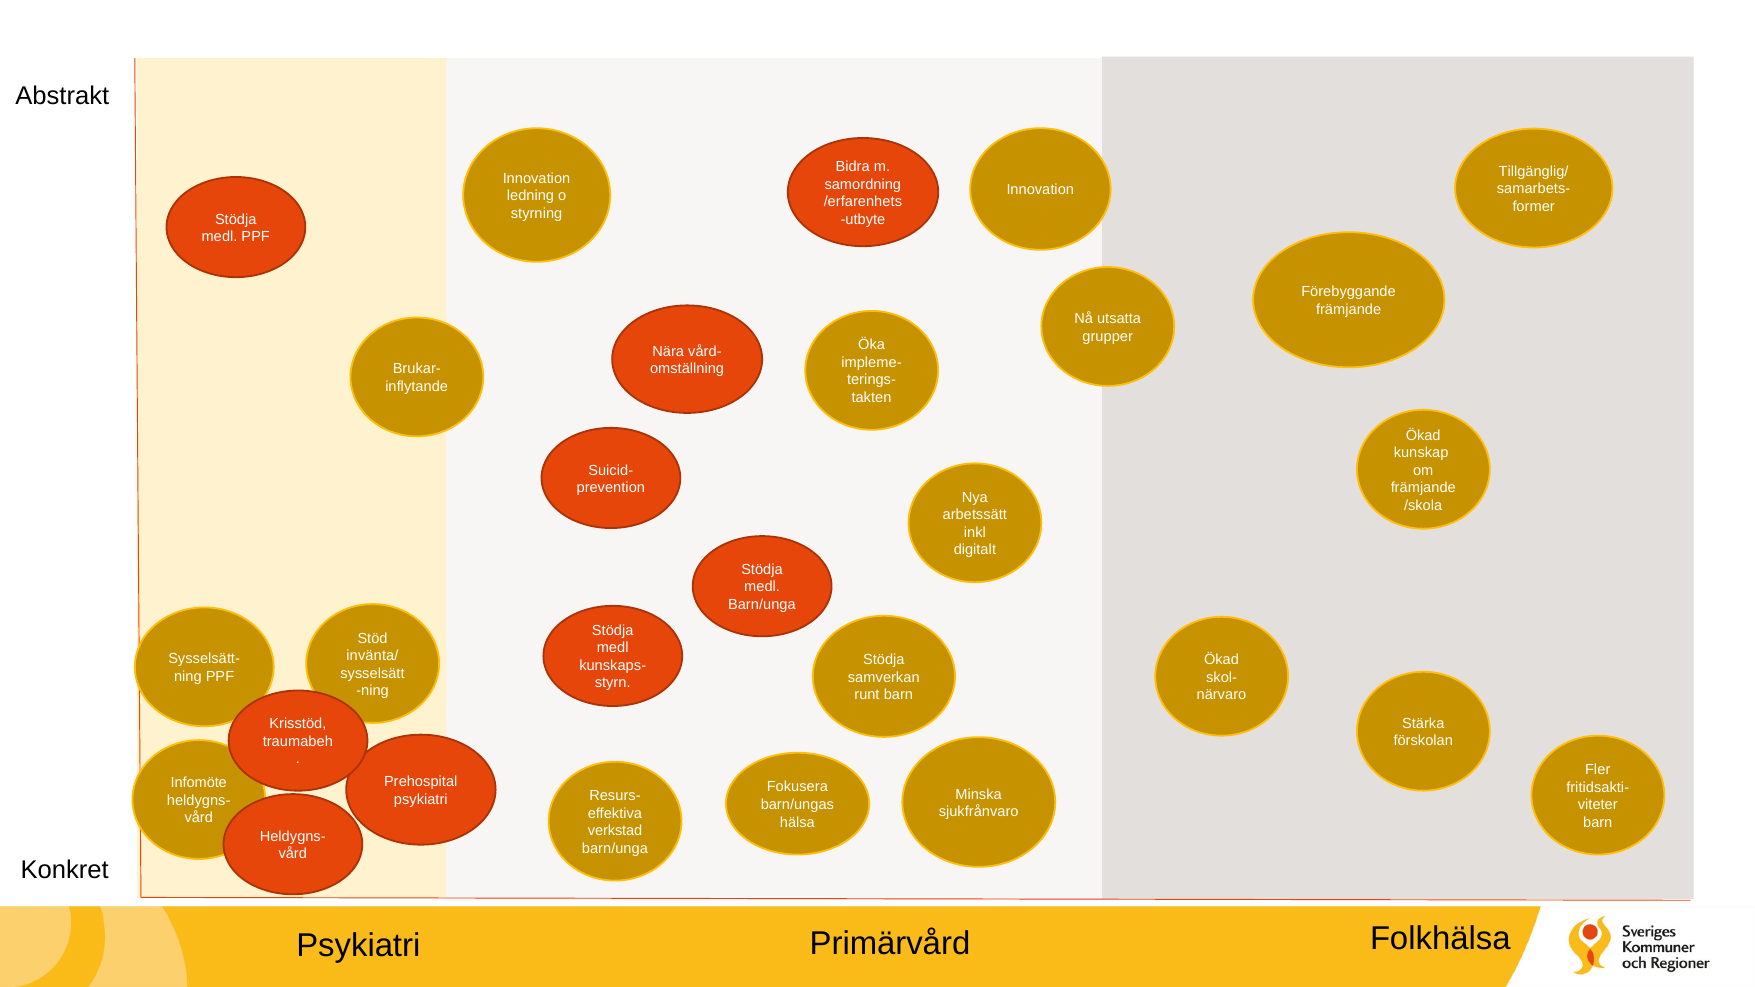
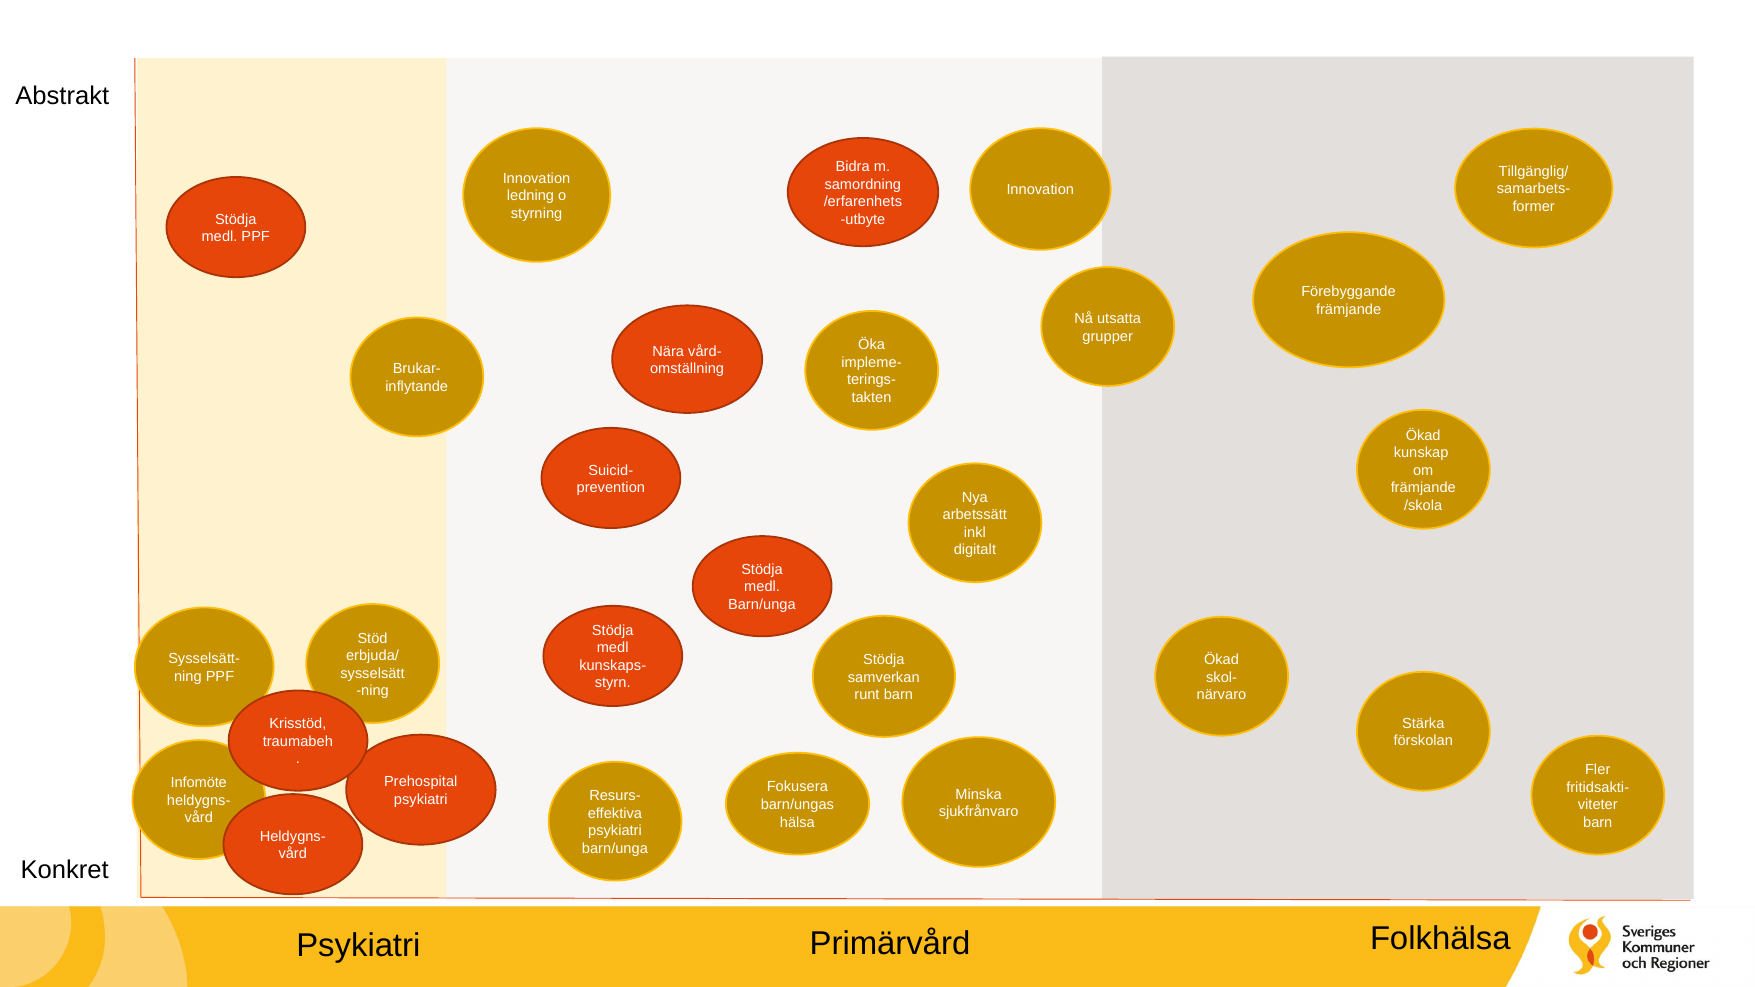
invänta/: invänta/ -> erbjuda/
verkstad at (615, 831): verkstad -> psykiatri
